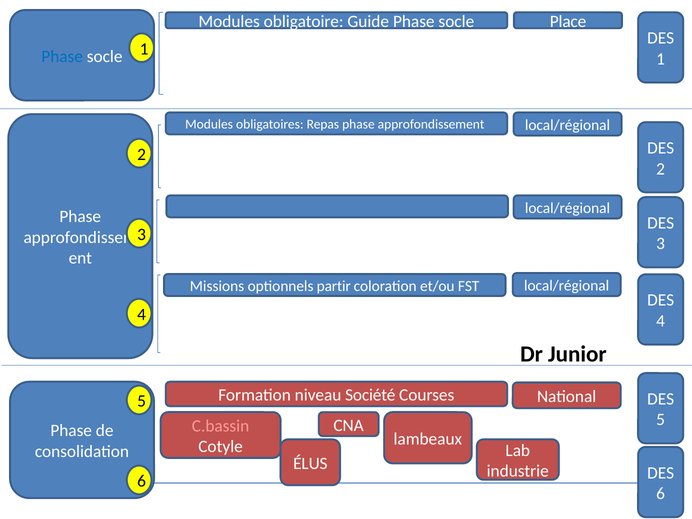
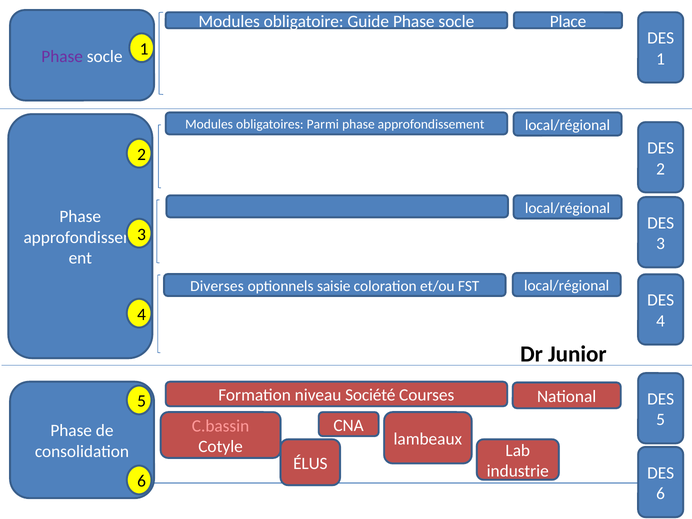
Phase at (62, 56) colour: blue -> purple
Repas: Repas -> Parmi
Missions: Missions -> Diverses
partir: partir -> saisie
